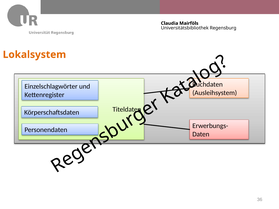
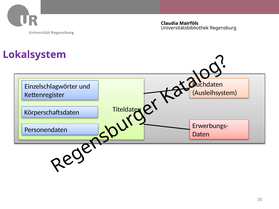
Lokalsystem colour: orange -> purple
